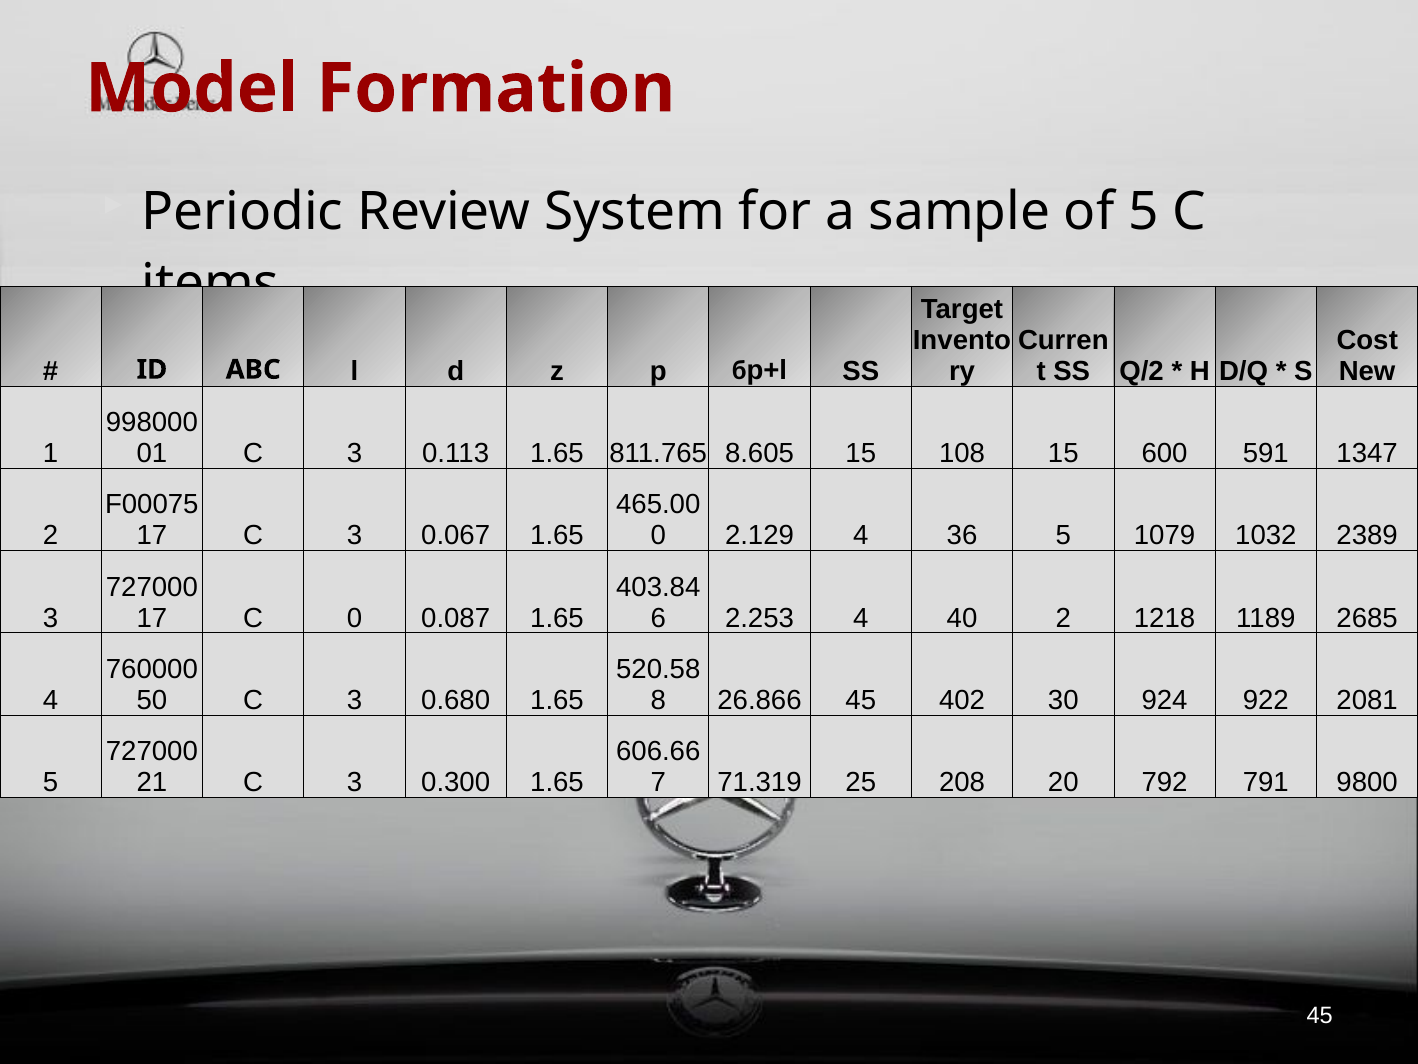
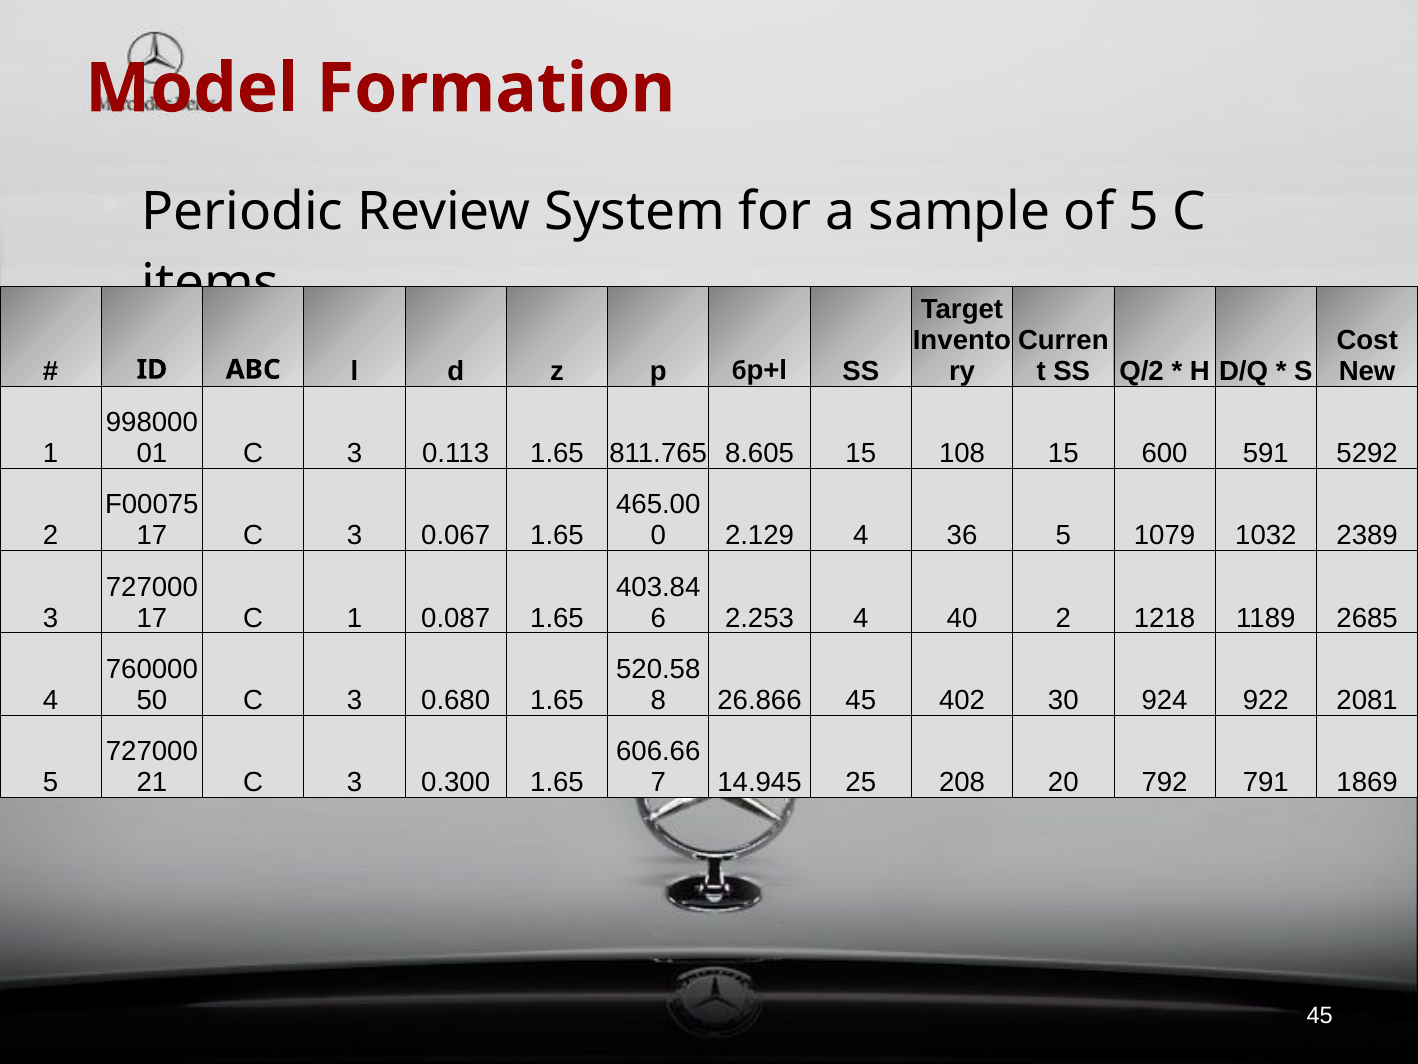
1347: 1347 -> 5292
C 0: 0 -> 1
71.319: 71.319 -> 14.945
9800: 9800 -> 1869
